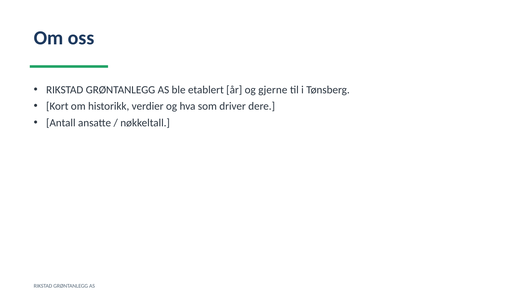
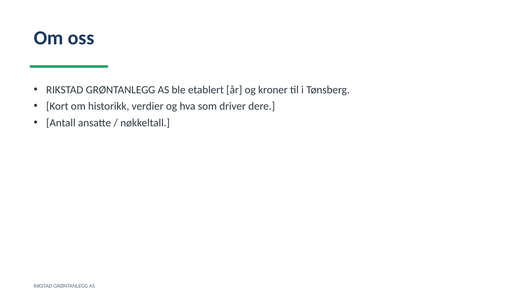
gjerne: gjerne -> kroner
